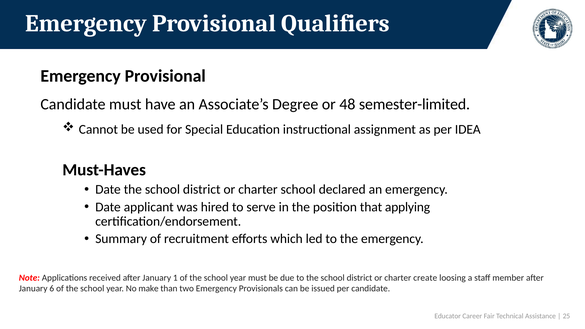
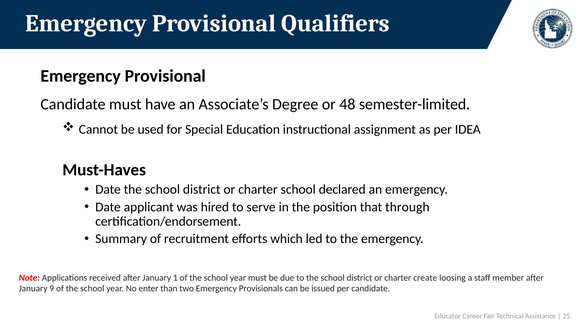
applying: applying -> through
6: 6 -> 9
make: make -> enter
